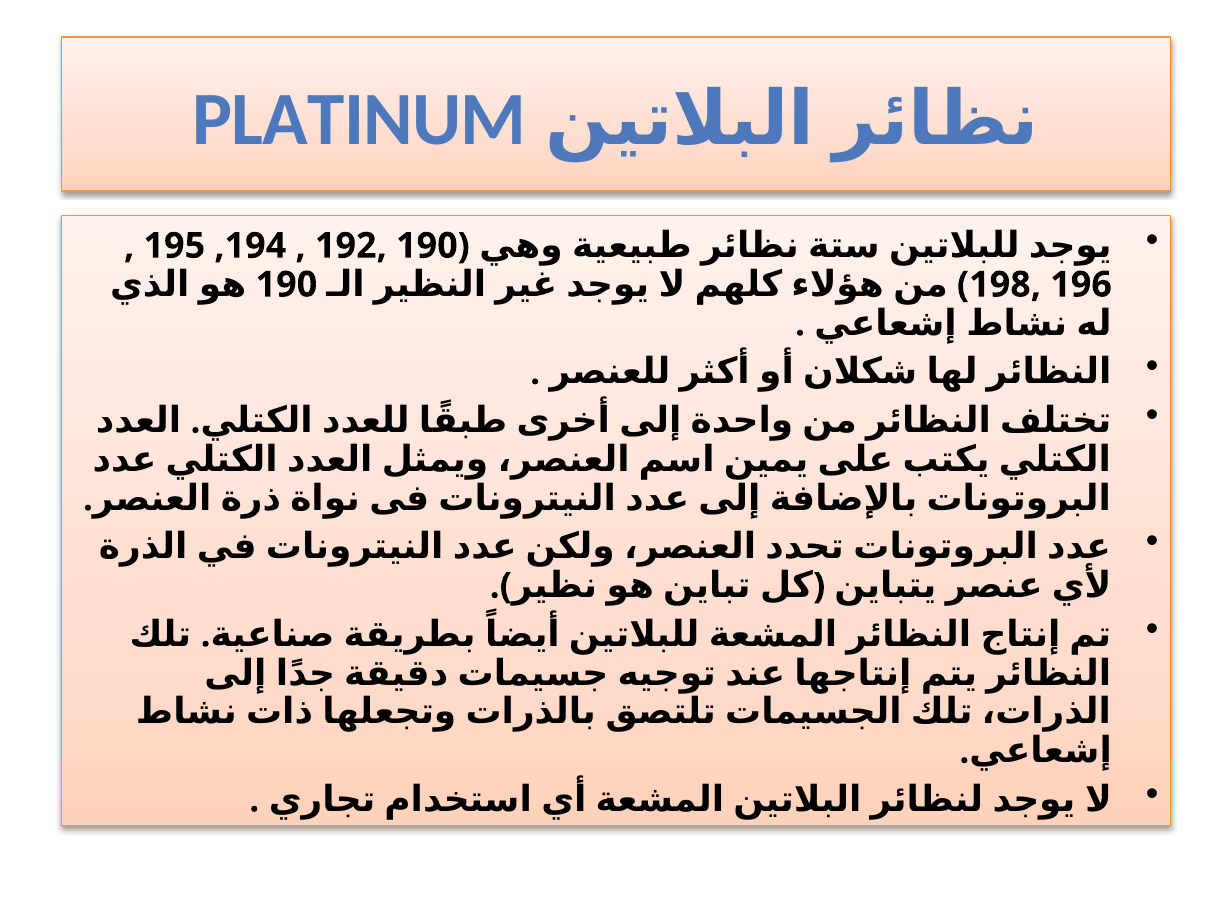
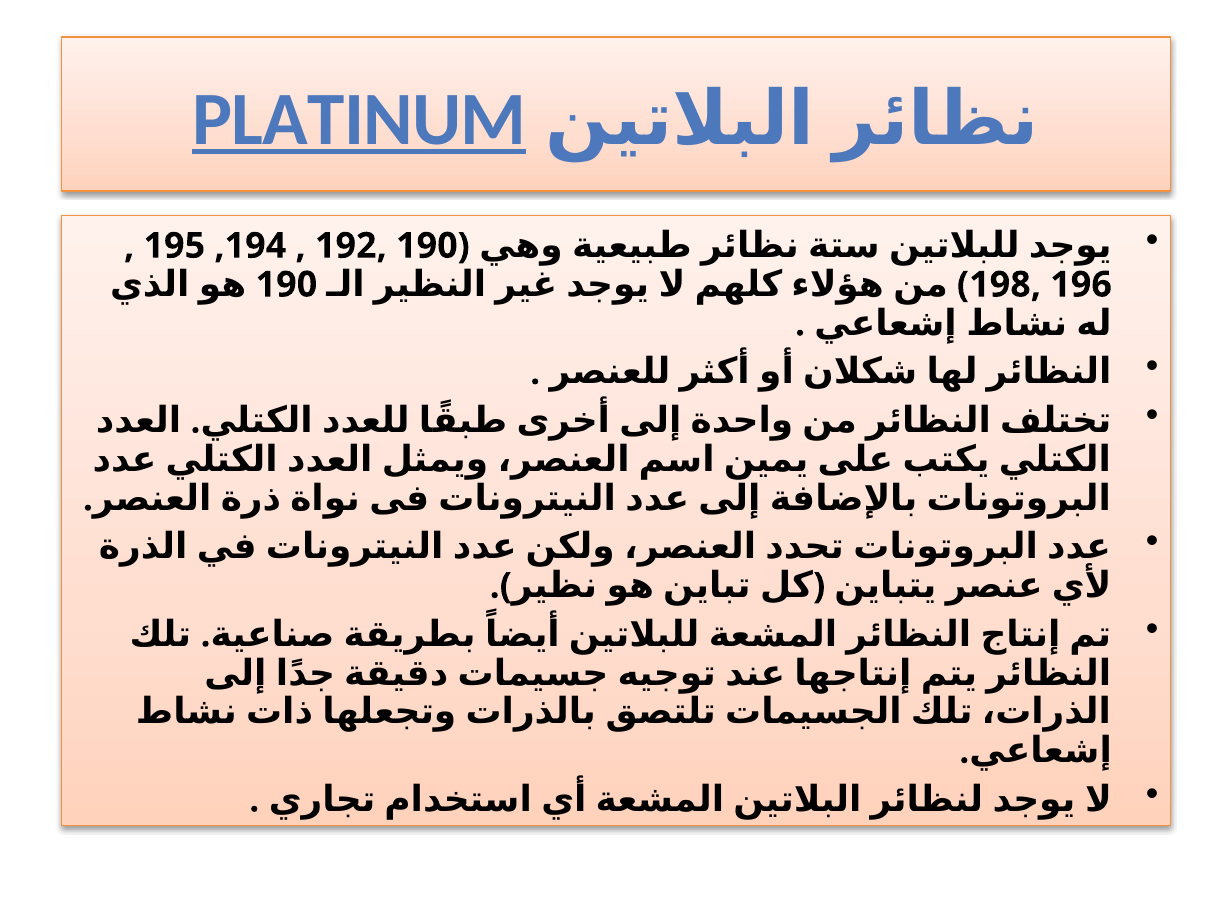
PLATINUM underline: none -> present
